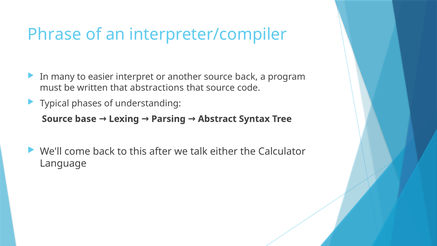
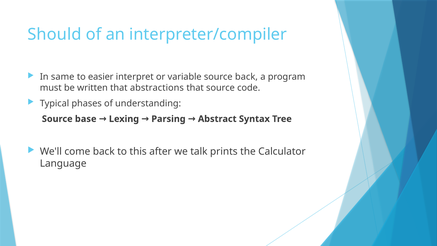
Phrase: Phrase -> Should
many: many -> same
another: another -> variable
either: either -> prints
